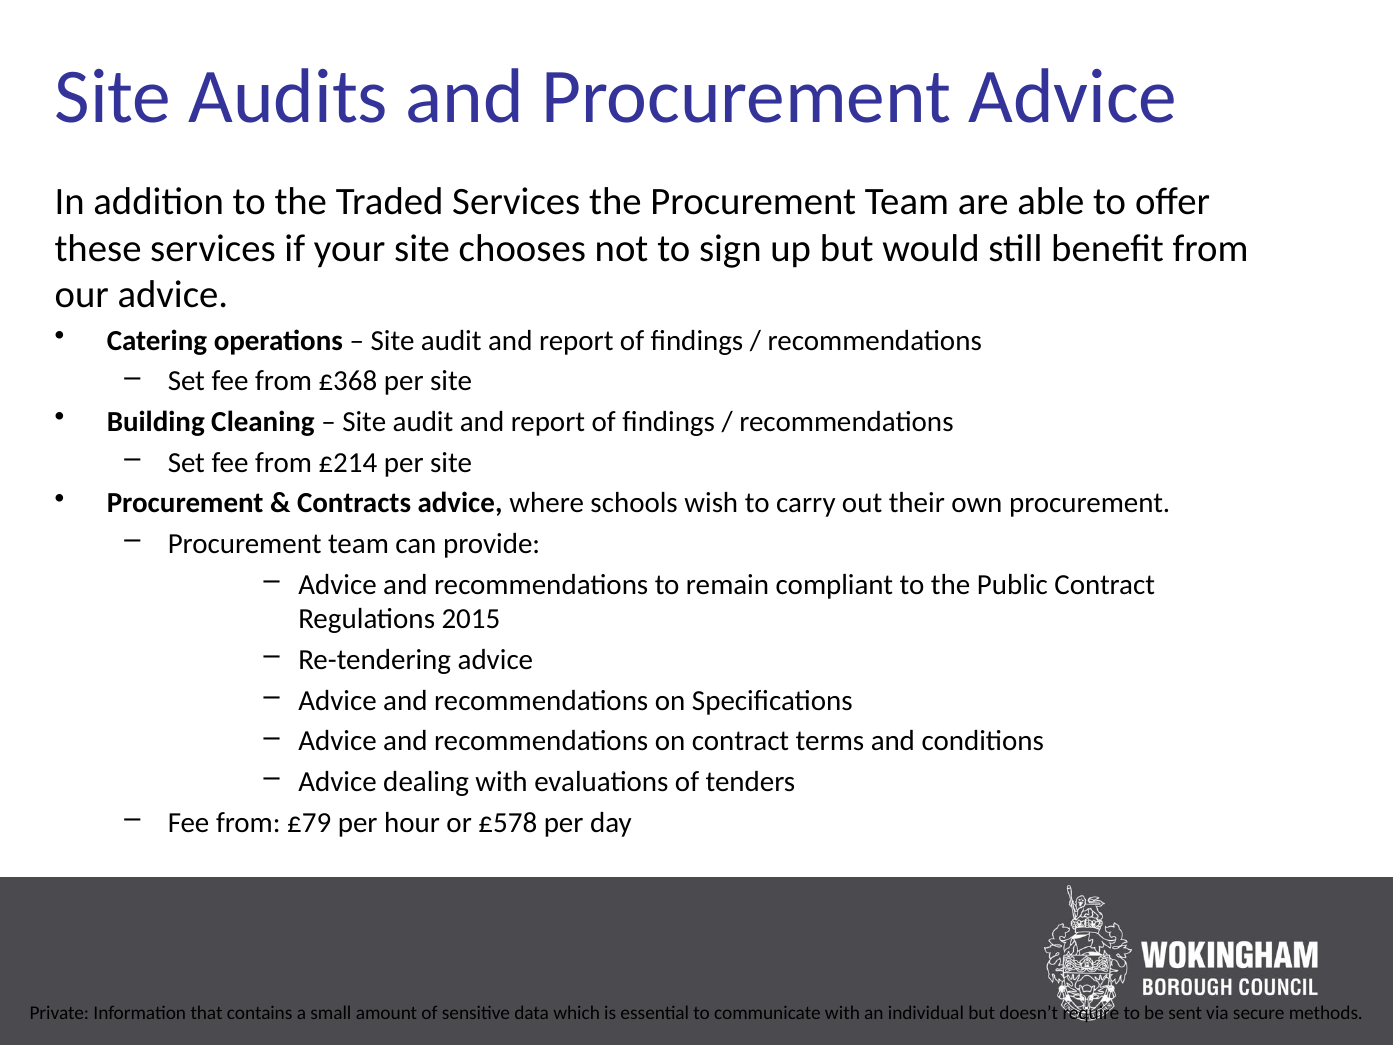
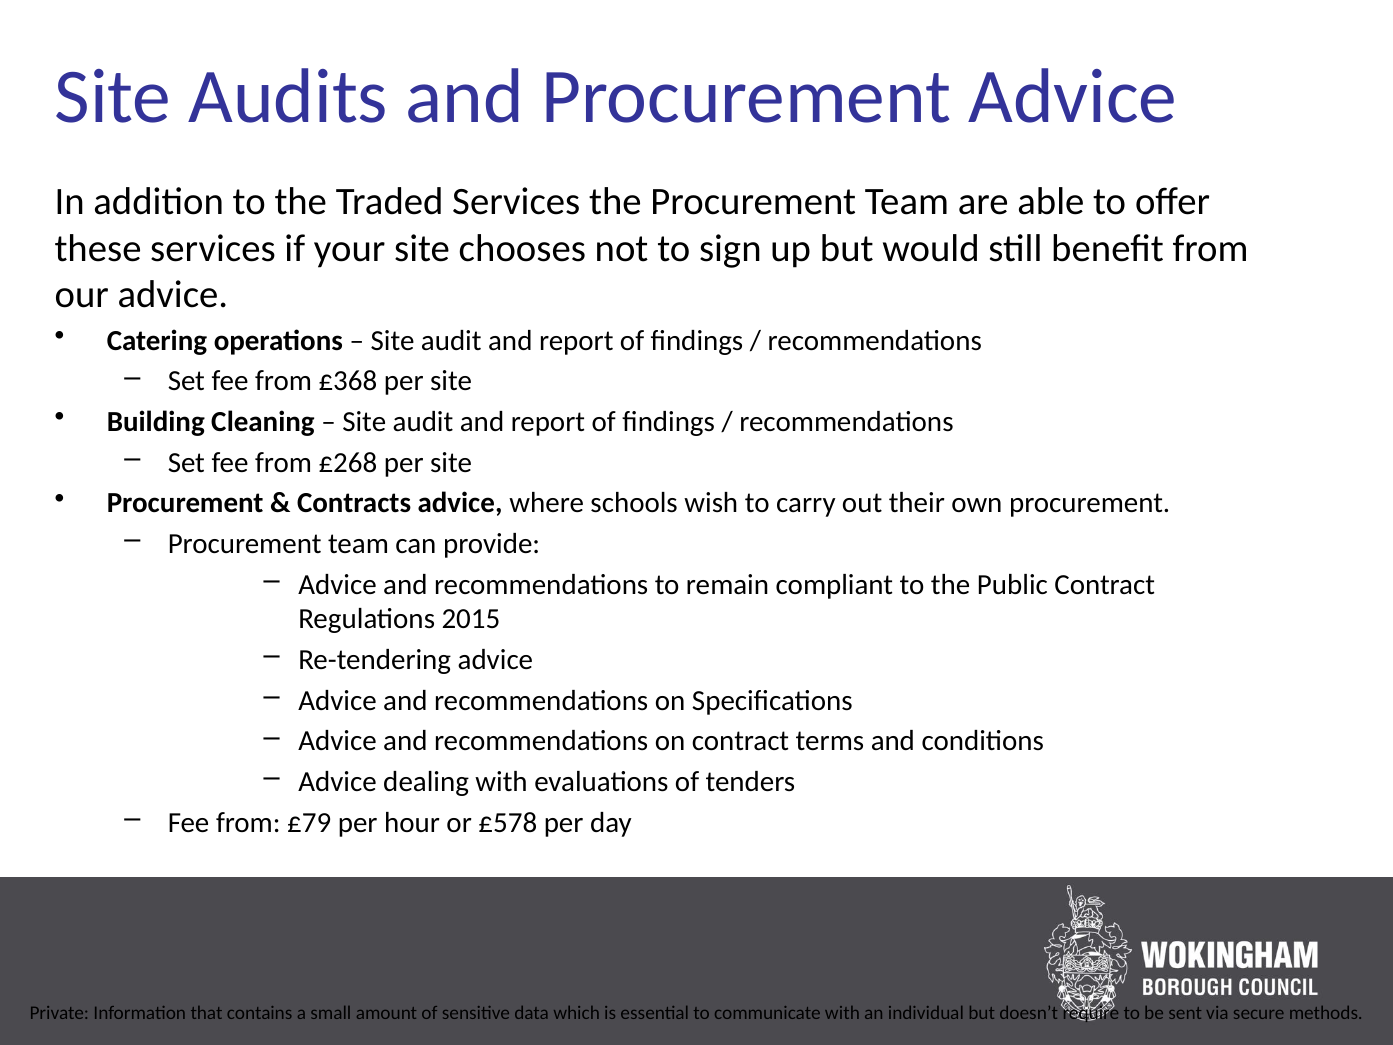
£214: £214 -> £268
